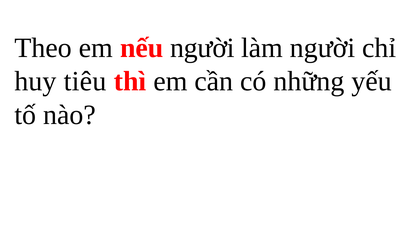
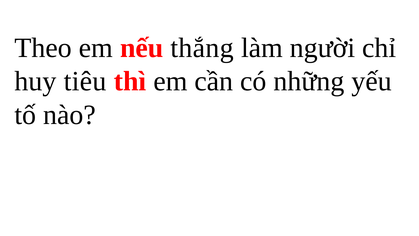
nếu người: người -> thắng
